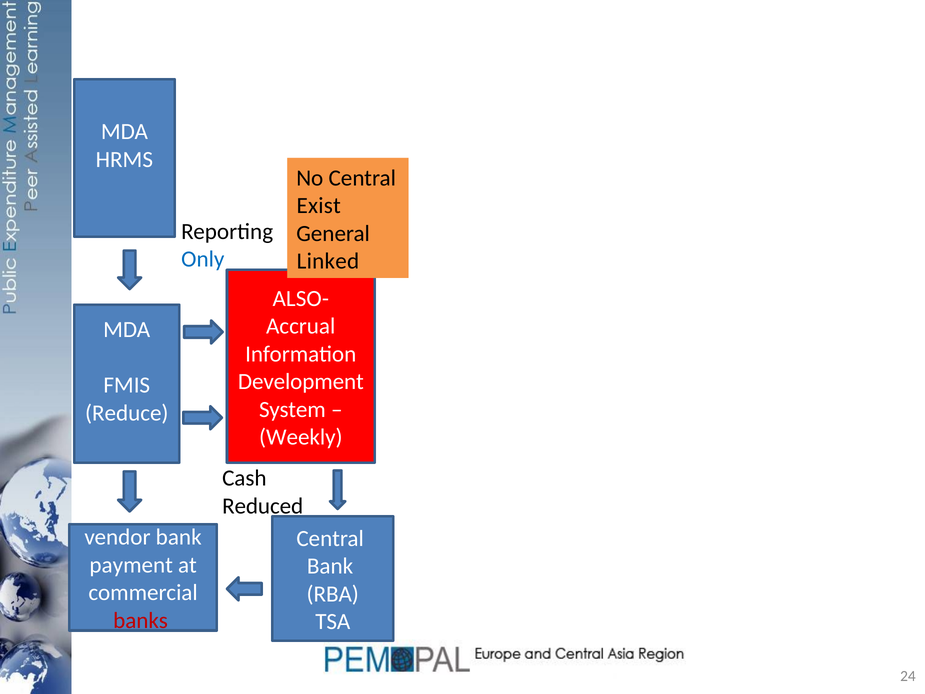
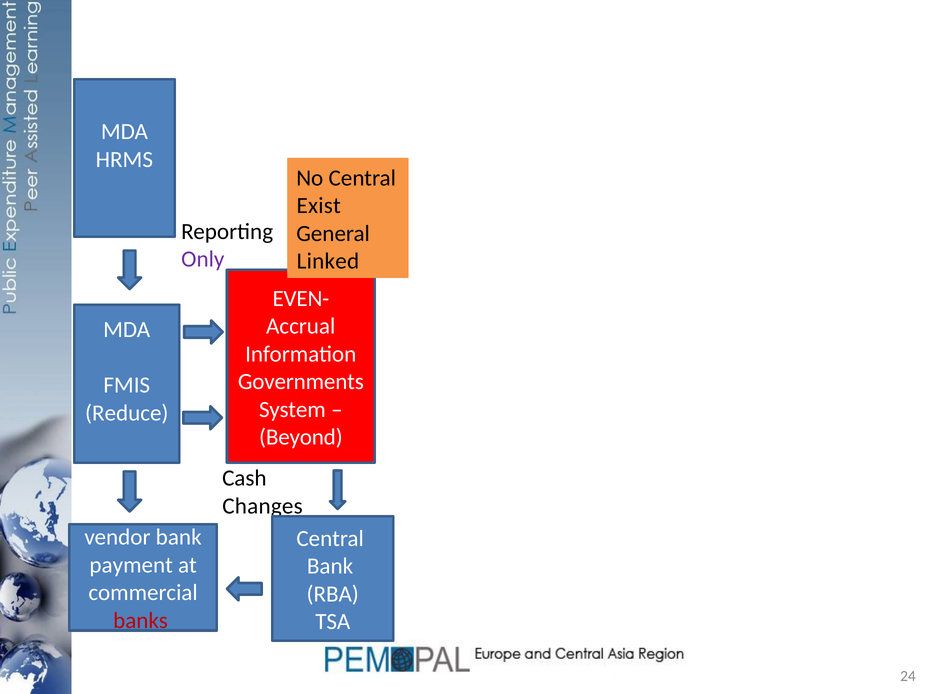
Only colour: blue -> purple
ALSO-: ALSO- -> EVEN-
Development: Development -> Governments
Weekly: Weekly -> Beyond
Reduced: Reduced -> Changes
